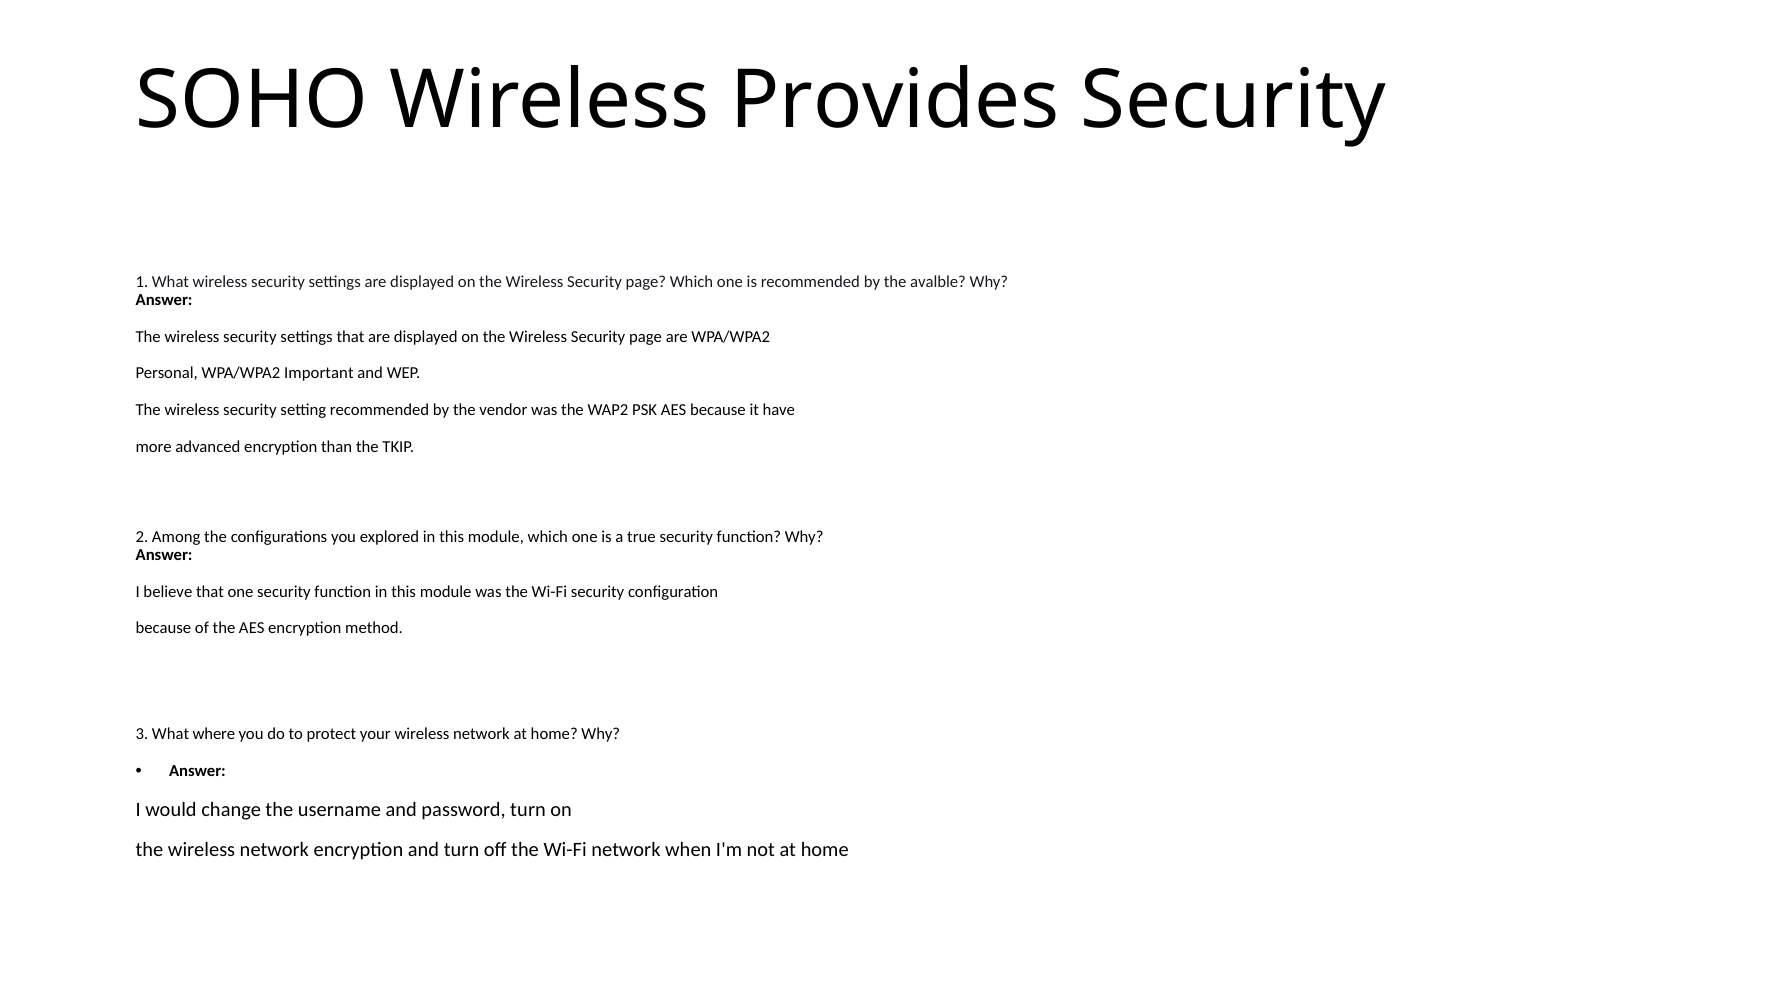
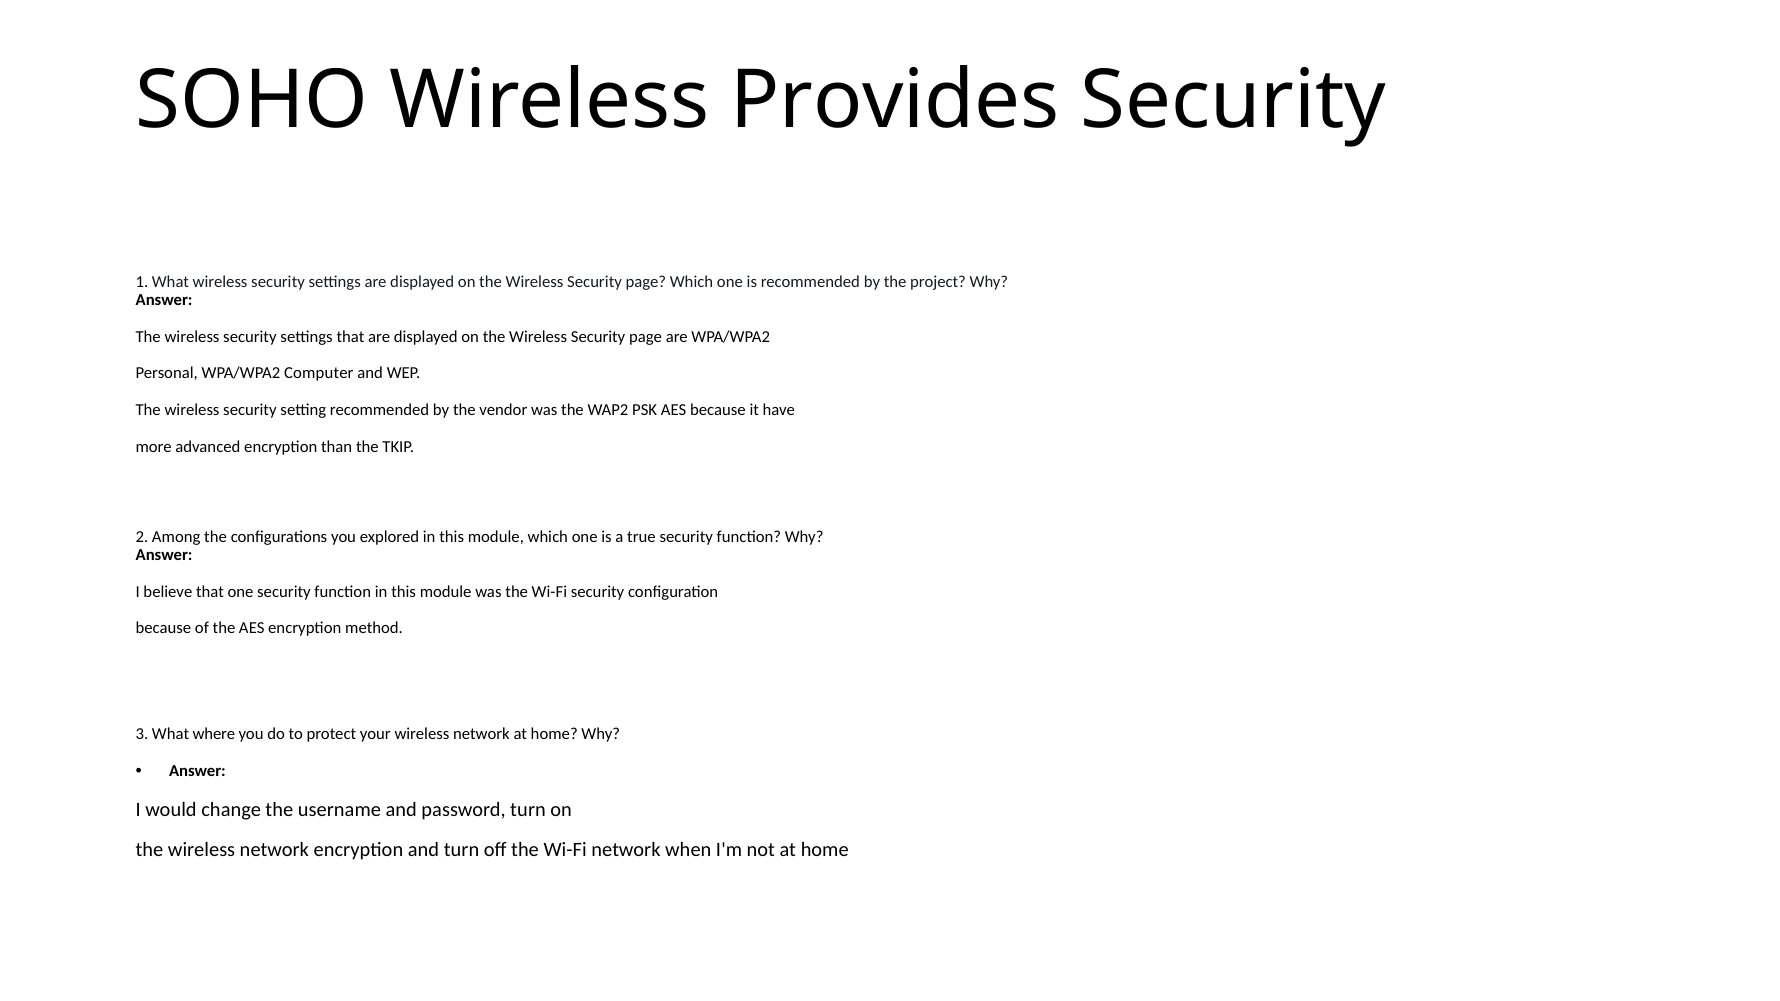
avalble: avalble -> project
Important: Important -> Computer
